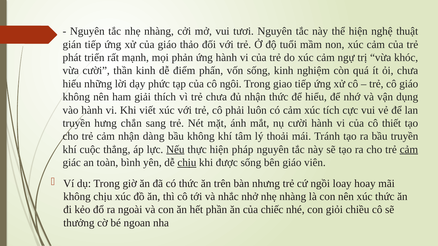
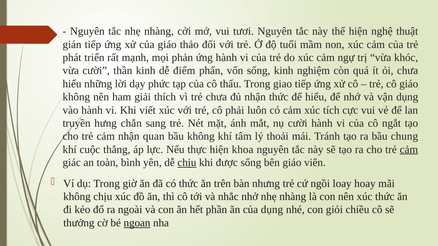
ngôi: ngôi -> thấu
thiết: thiết -> ngắt
dàng: dàng -> quan
bầu truyền: truyền -> chung
Nếu underline: present -> none
pháp: pháp -> khoa
của chiếc: chiếc -> dụng
ngoan underline: none -> present
